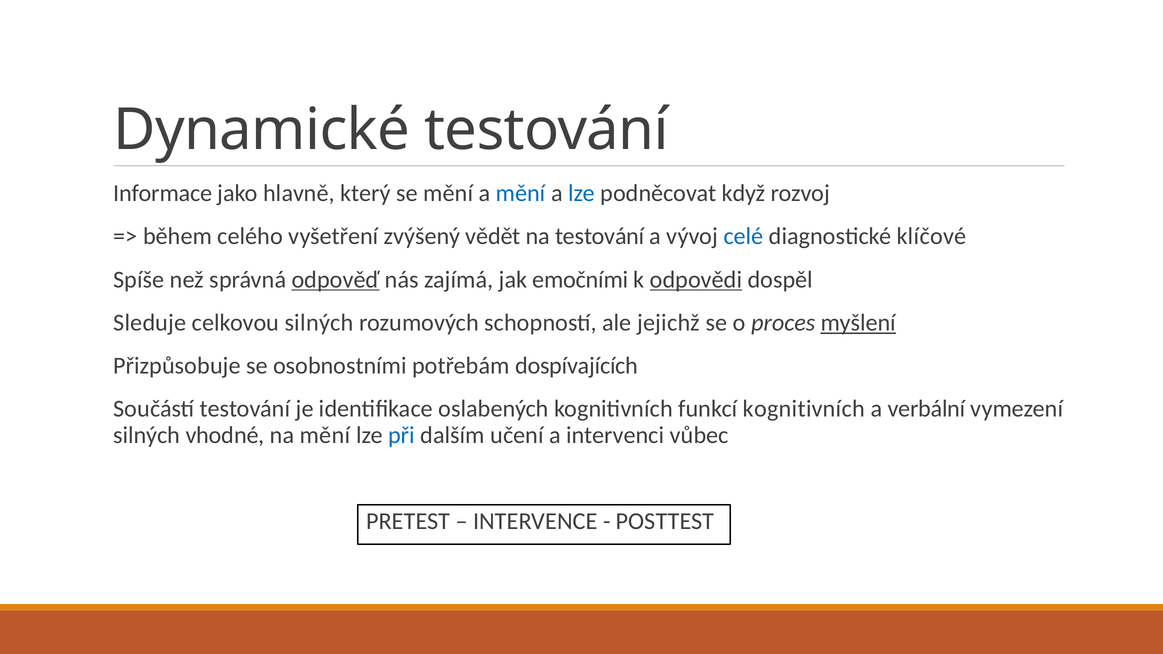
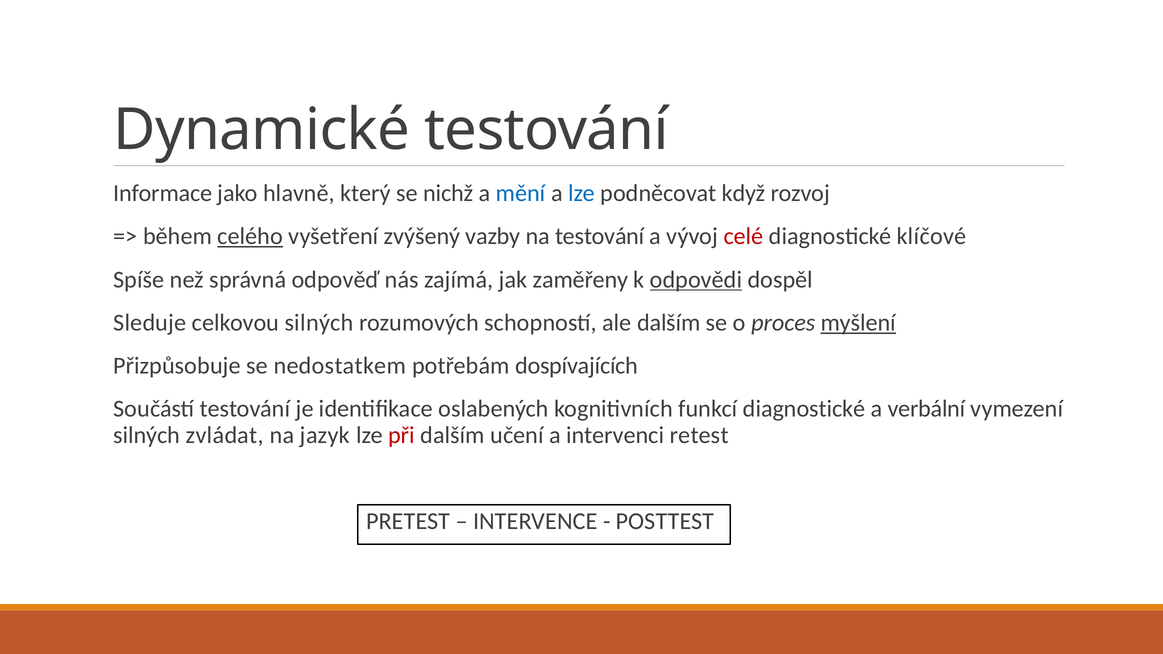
se mění: mění -> nichž
celého underline: none -> present
vědět: vědět -> vazby
celé colour: blue -> red
odpověď underline: present -> none
emočními: emočními -> zaměřeny
ale jejichž: jejichž -> dalším
osobnostními: osobnostními -> nedostatkem
funkcí kognitivních: kognitivních -> diagnostické
vhodné: vhodné -> zvládat
na mění: mění -> jazyk
při colour: blue -> red
vůbec: vůbec -> retest
